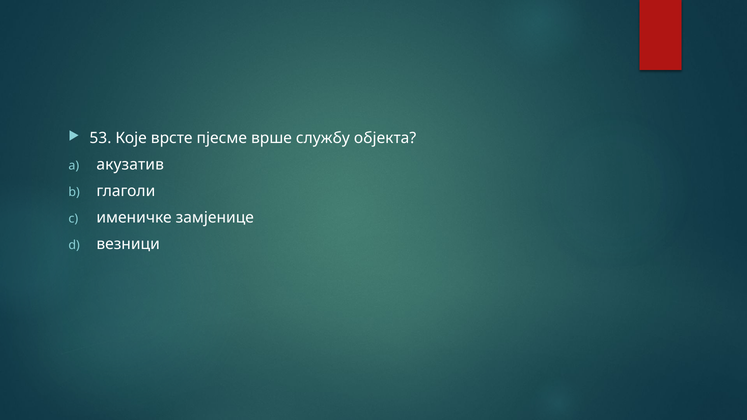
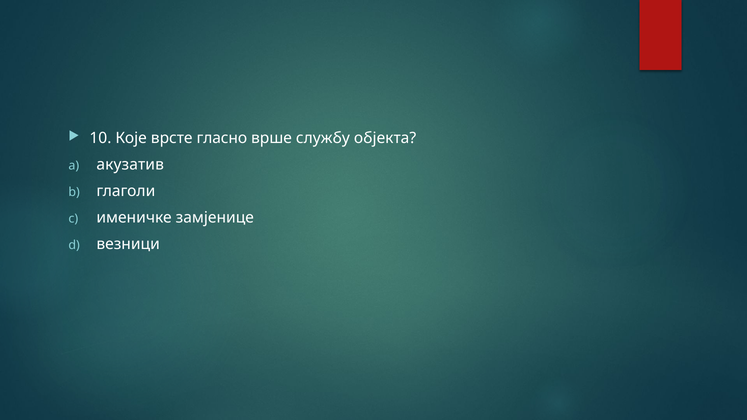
53: 53 -> 10
пјесме: пјесме -> гласно
